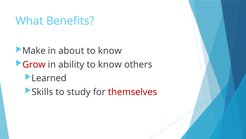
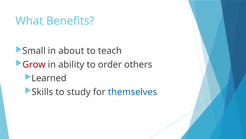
Make: Make -> Small
know at (110, 51): know -> teach
ability to know: know -> order
themselves colour: red -> blue
